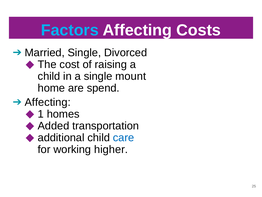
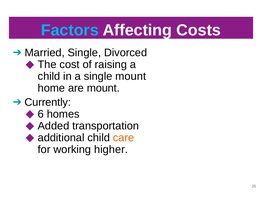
are spend: spend -> mount
Affecting at (48, 102): Affecting -> Currently
1: 1 -> 6
care colour: blue -> orange
